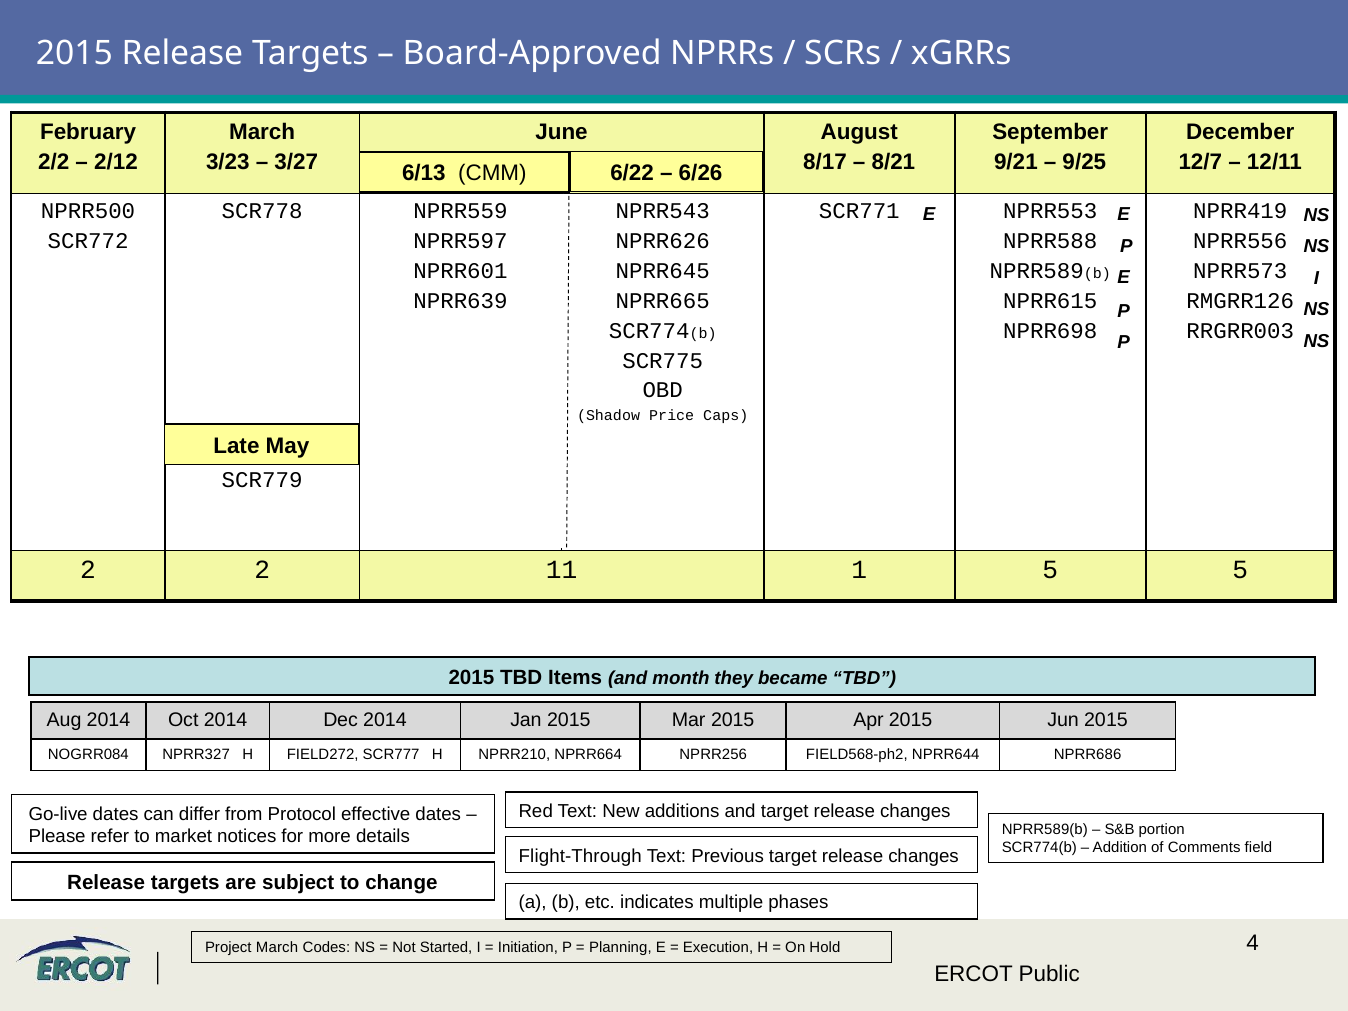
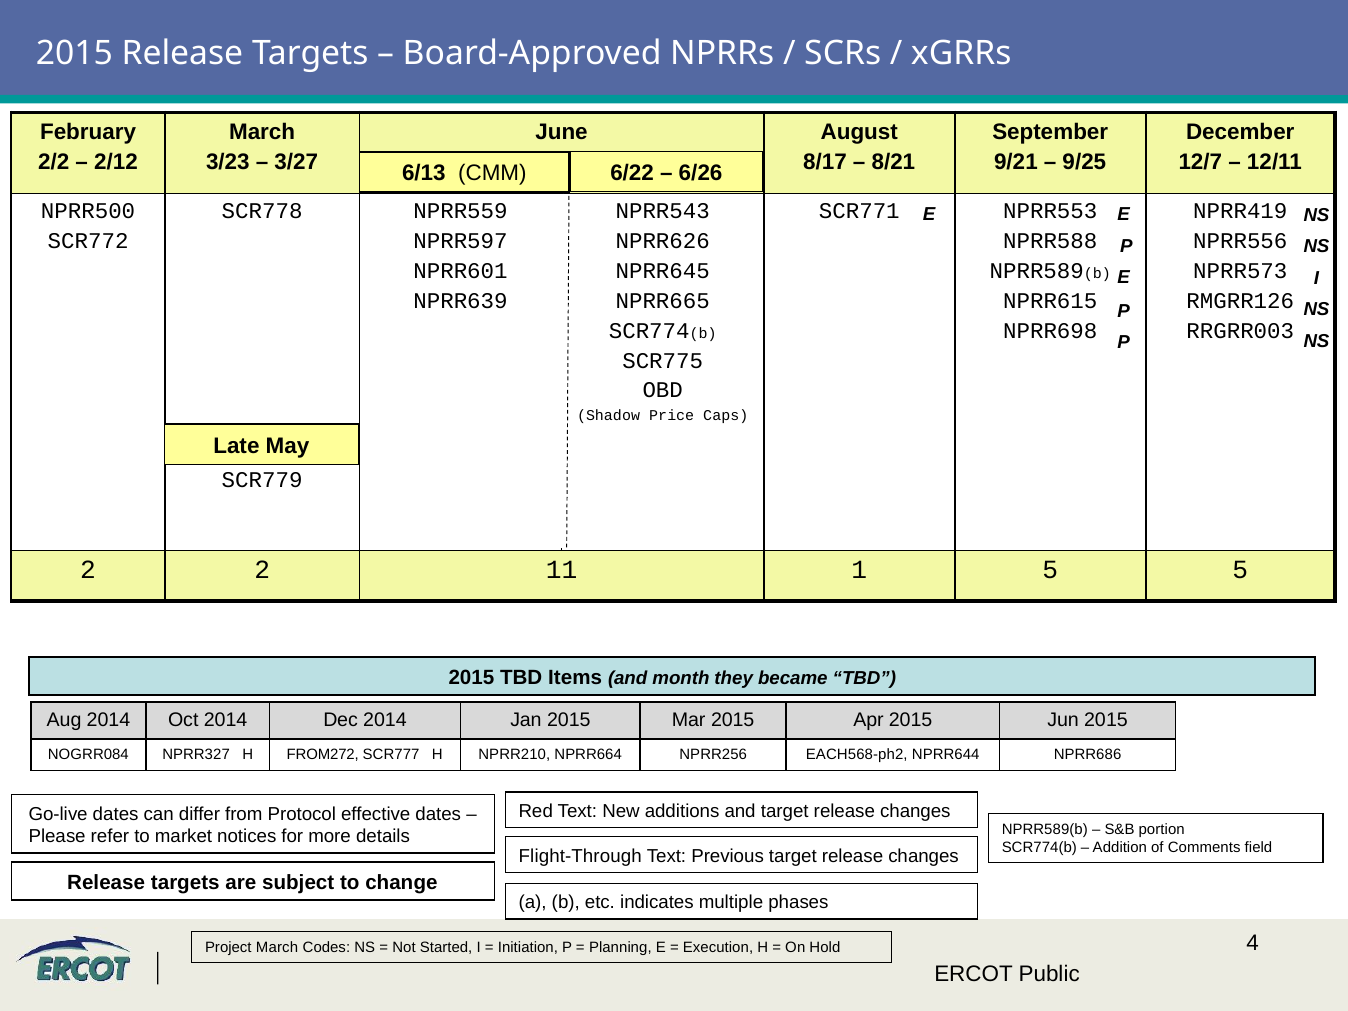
FIELD272: FIELD272 -> FROM272
FIELD568-ph2: FIELD568-ph2 -> EACH568-ph2
